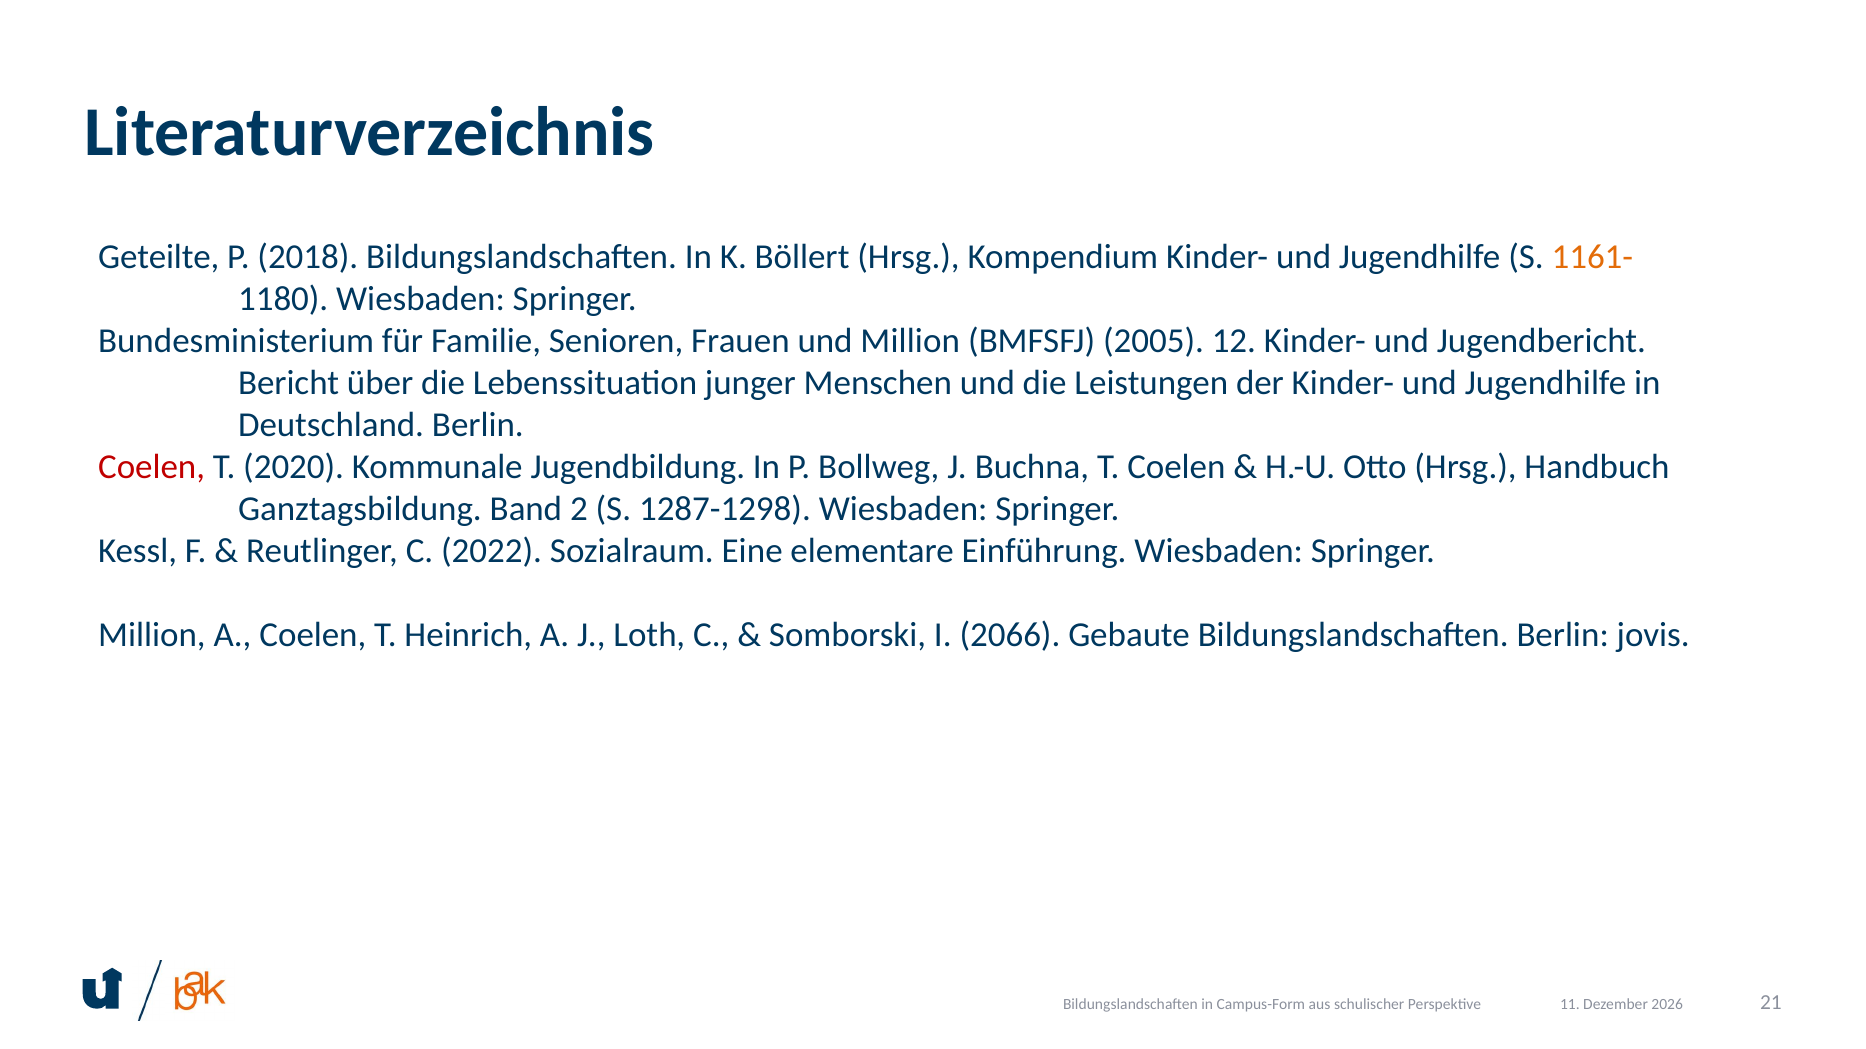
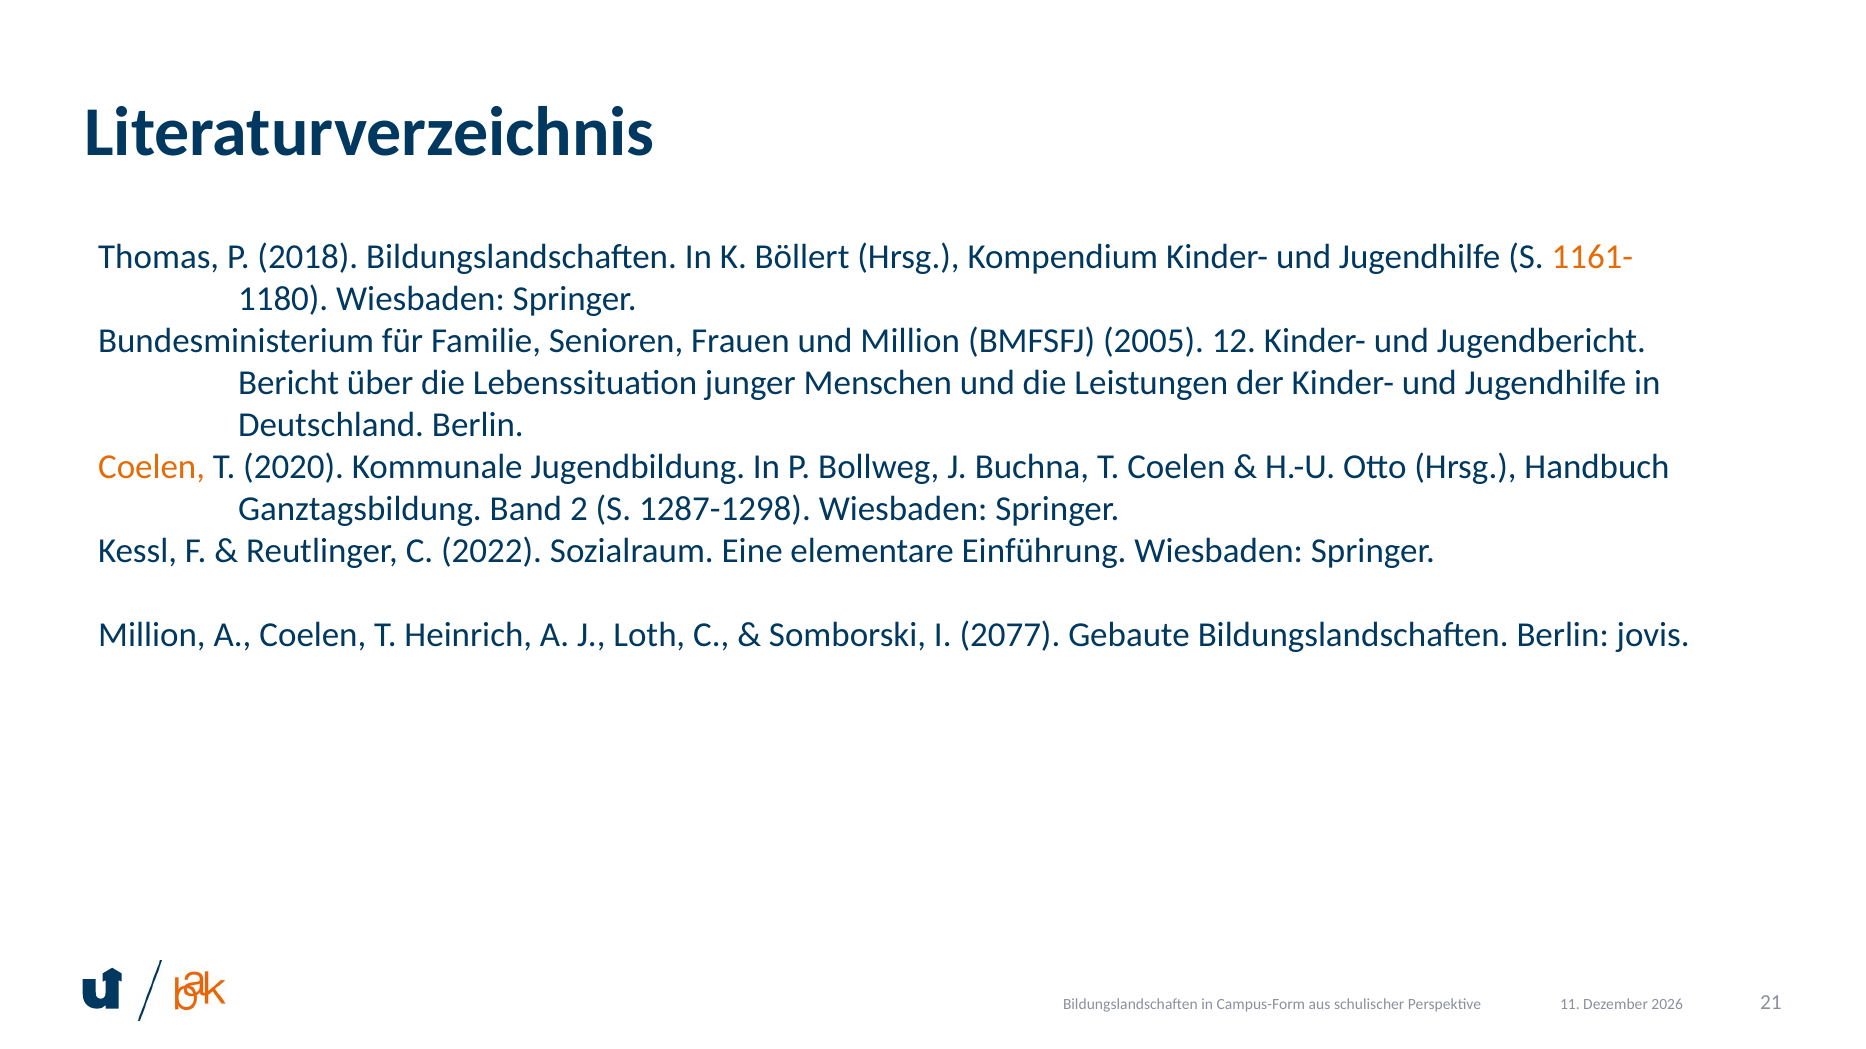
Geteilte: Geteilte -> Thomas
Coelen at (152, 467) colour: red -> orange
2066: 2066 -> 2077
